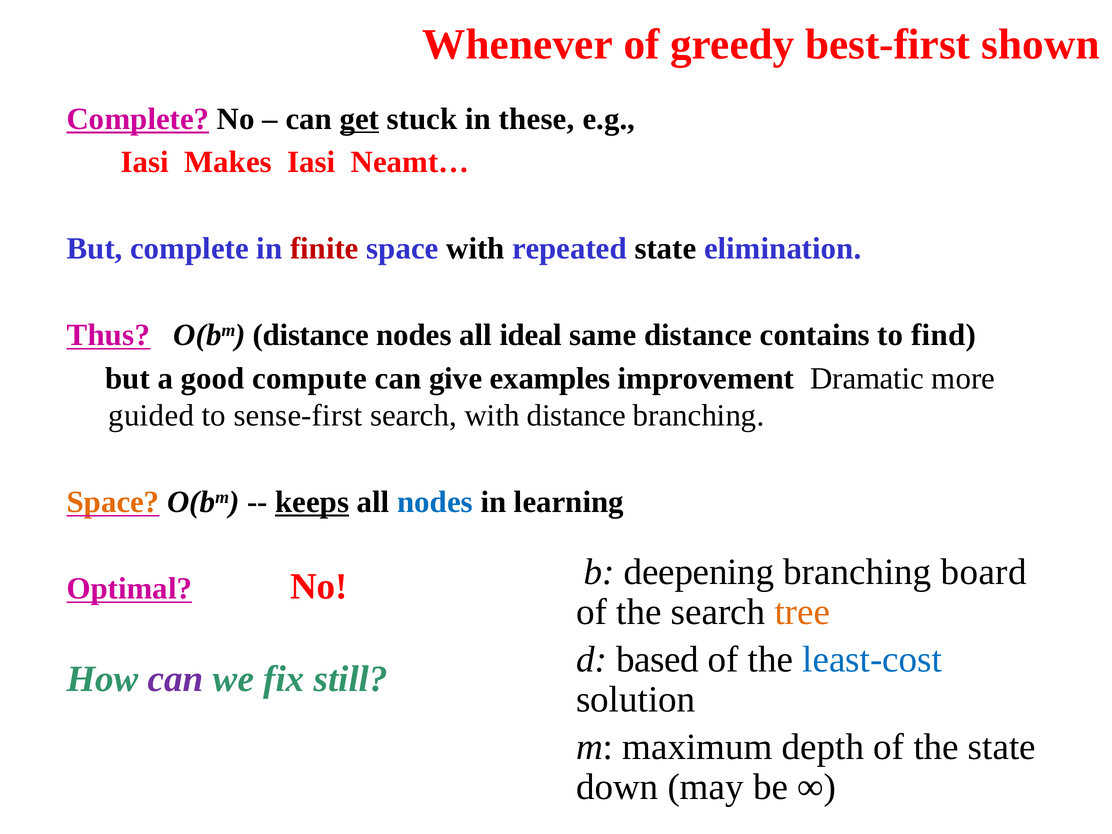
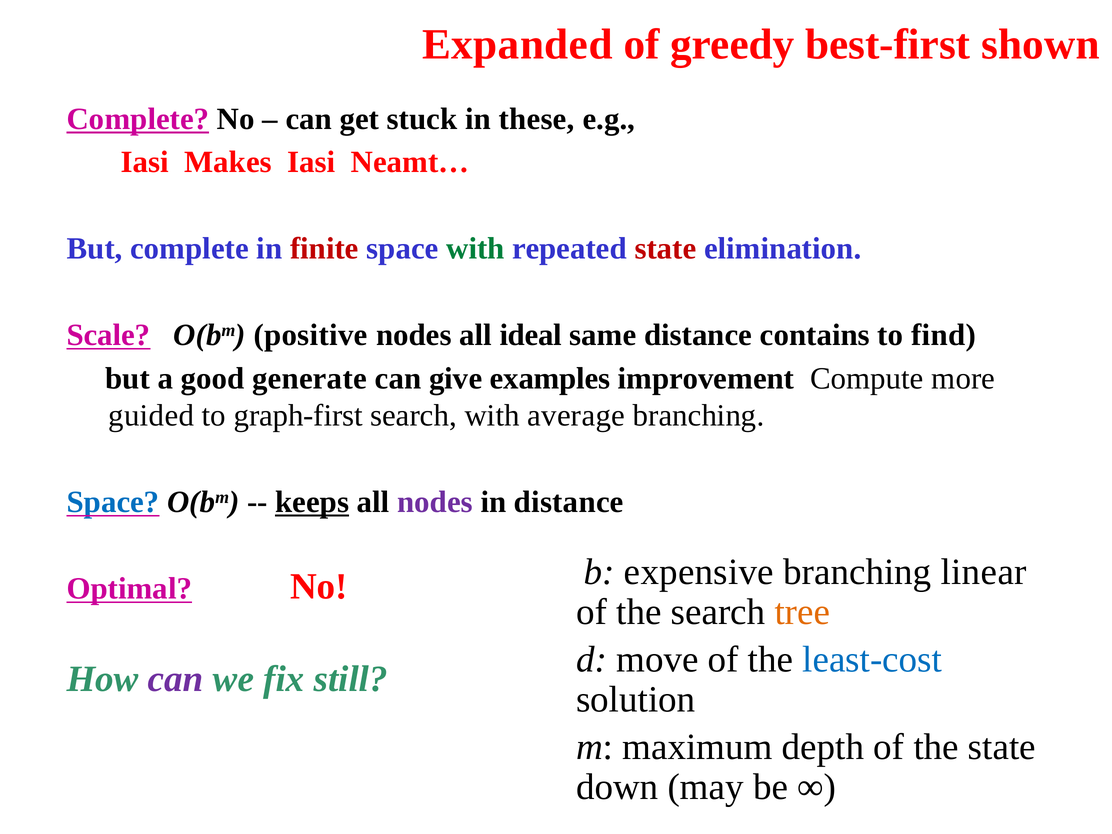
Whenever: Whenever -> Expanded
get underline: present -> none
with at (475, 249) colour: black -> green
state at (666, 249) colour: black -> red
Thus: Thus -> Scale
O(bm distance: distance -> positive
compute: compute -> generate
Dramatic: Dramatic -> Compute
sense-first: sense-first -> graph-first
with distance: distance -> average
Space at (113, 502) colour: orange -> blue
nodes at (435, 502) colour: blue -> purple
in learning: learning -> distance
deepening: deepening -> expensive
board: board -> linear
based: based -> move
